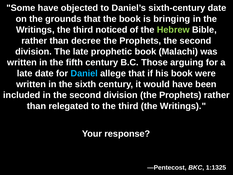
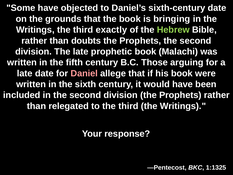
noticed: noticed -> exactly
decree: decree -> doubts
Daniel colour: light blue -> pink
